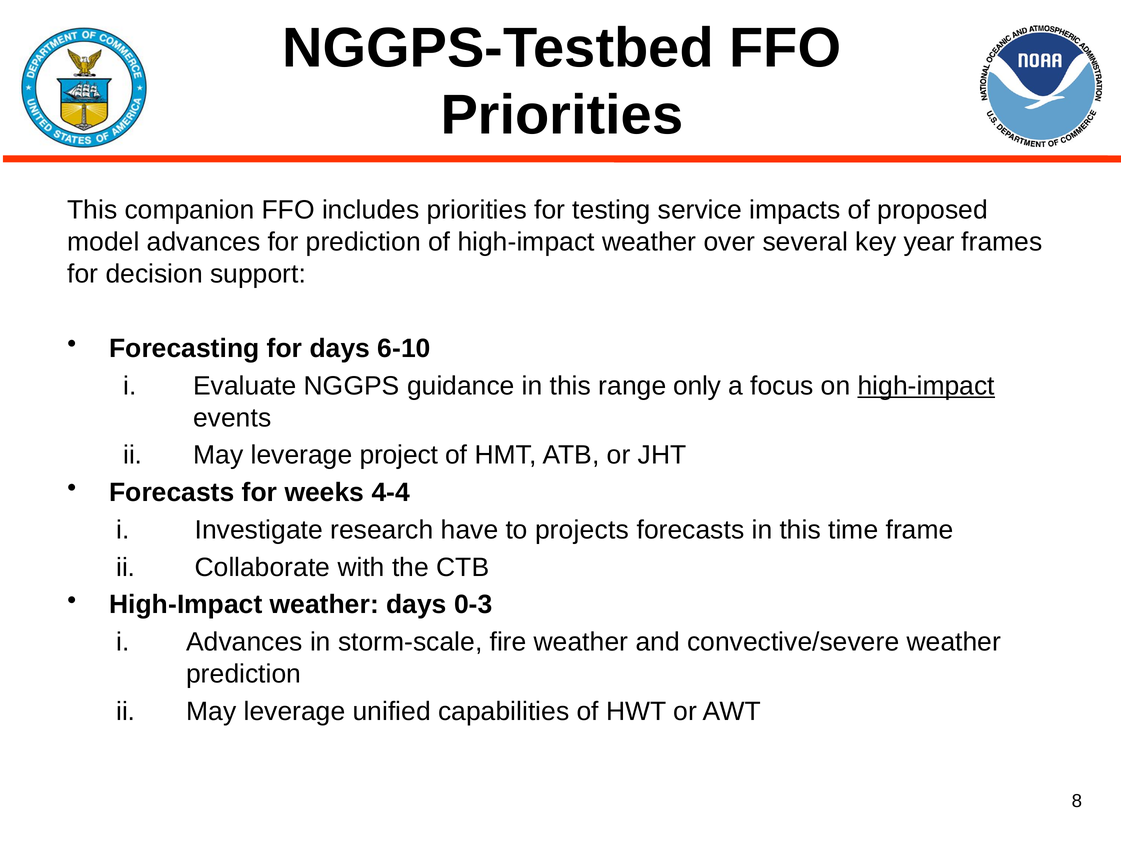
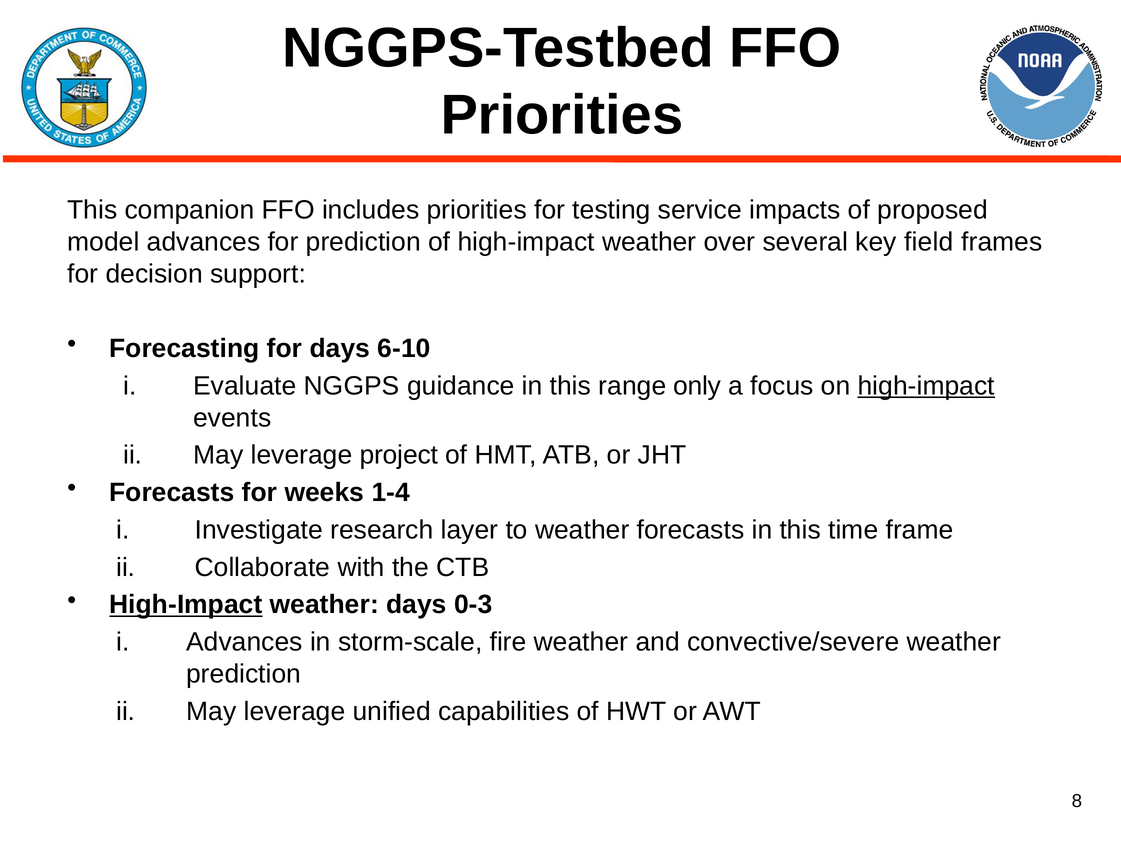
year: year -> field
4-4: 4-4 -> 1-4
have: have -> layer
to projects: projects -> weather
High-Impact at (186, 605) underline: none -> present
